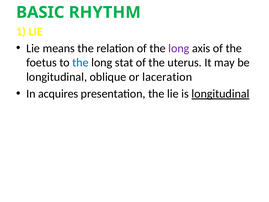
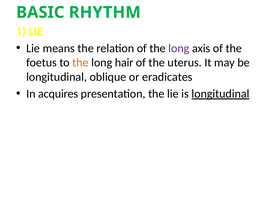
the at (80, 63) colour: blue -> orange
stat: stat -> hair
laceration: laceration -> eradicates
